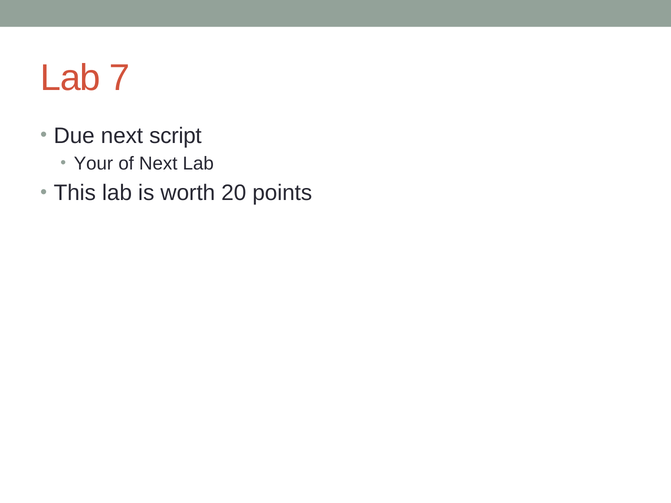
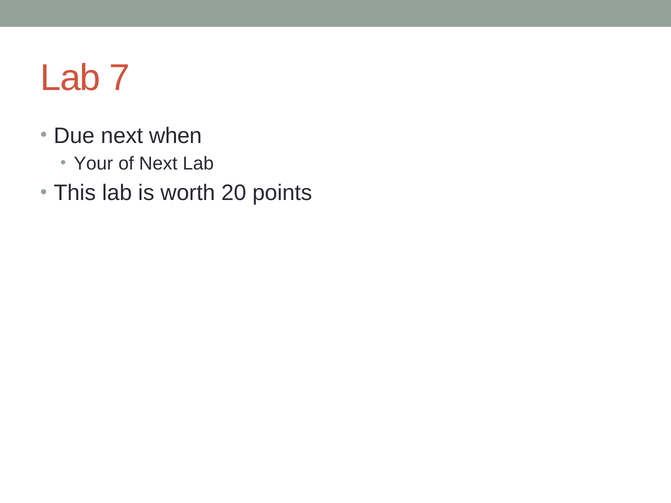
script: script -> when
